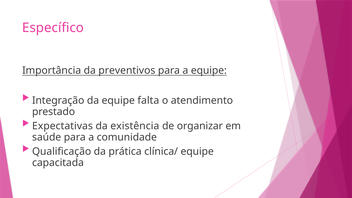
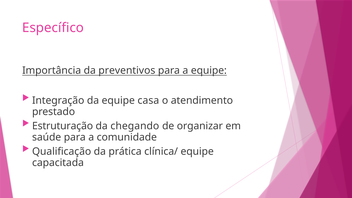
falta: falta -> casa
Expectativas: Expectativas -> Estruturação
existência: existência -> chegando
